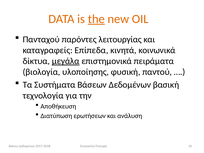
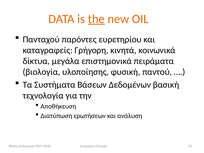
λειτουργίας: λειτουργίας -> ευρετηρίου
Επίπεδα: Επίπεδα -> Γρήγορη
μεγάλα underline: present -> none
